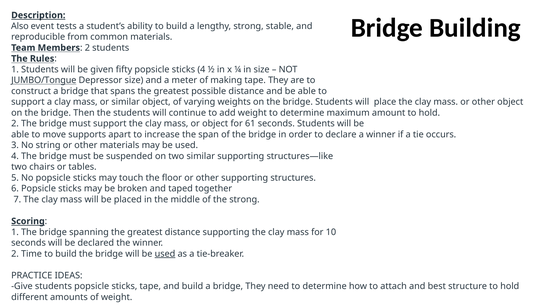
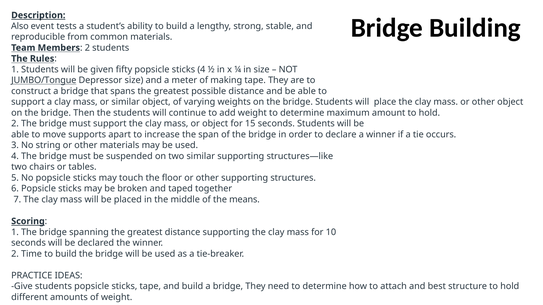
61: 61 -> 15
the strong: strong -> means
used at (165, 254) underline: present -> none
